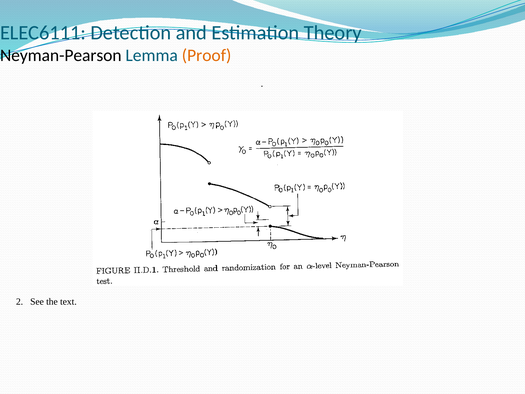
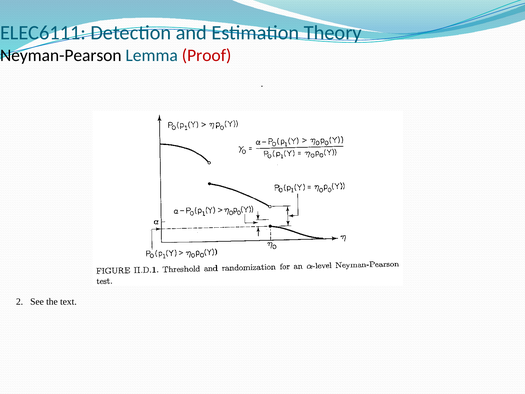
Proof colour: orange -> red
